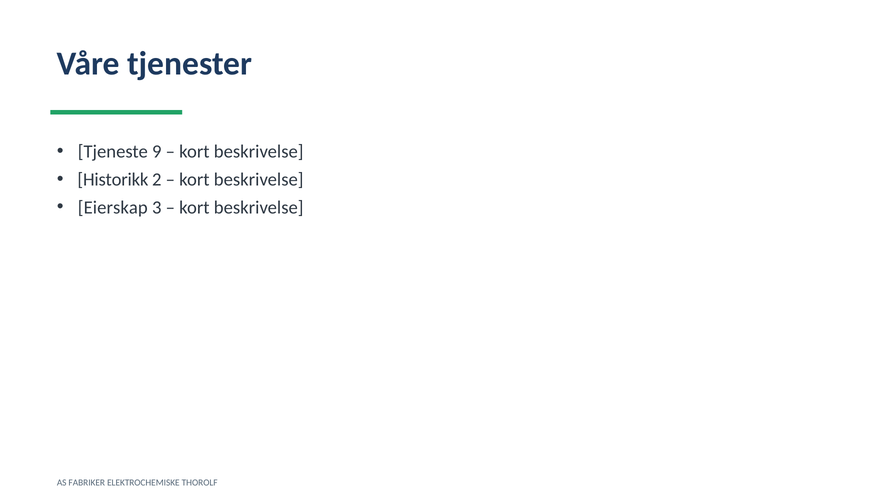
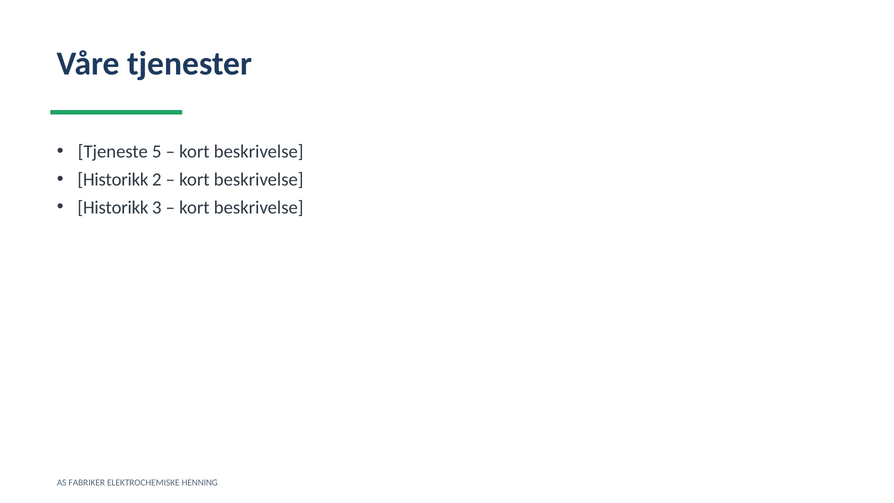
9: 9 -> 5
Eierskap at (113, 207): Eierskap -> Historikk
THOROLF: THOROLF -> HENNING
